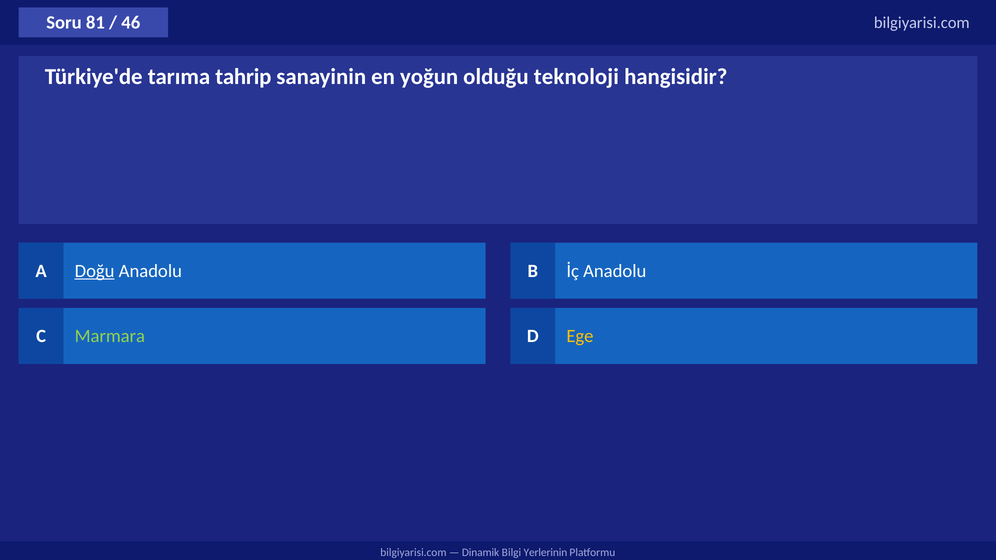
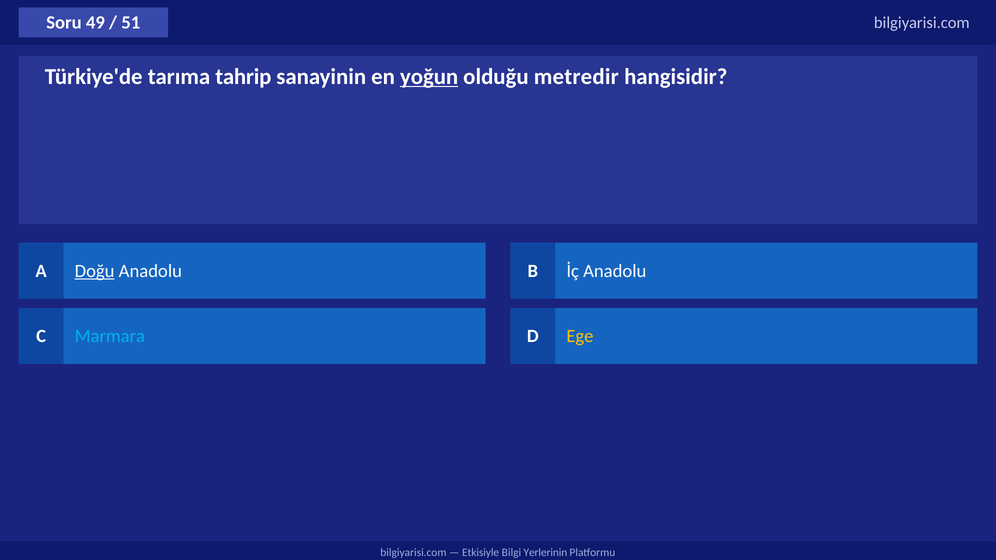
81: 81 -> 49
46: 46 -> 51
yoğun underline: none -> present
teknoloji: teknoloji -> metredir
Marmara colour: light green -> light blue
Dinamik: Dinamik -> Etkisiyle
